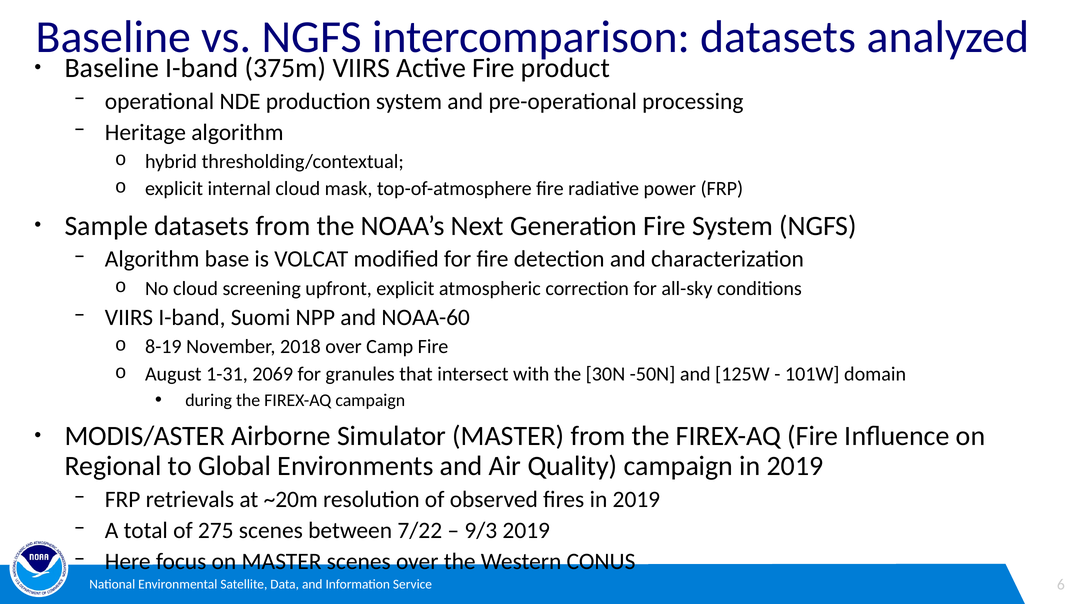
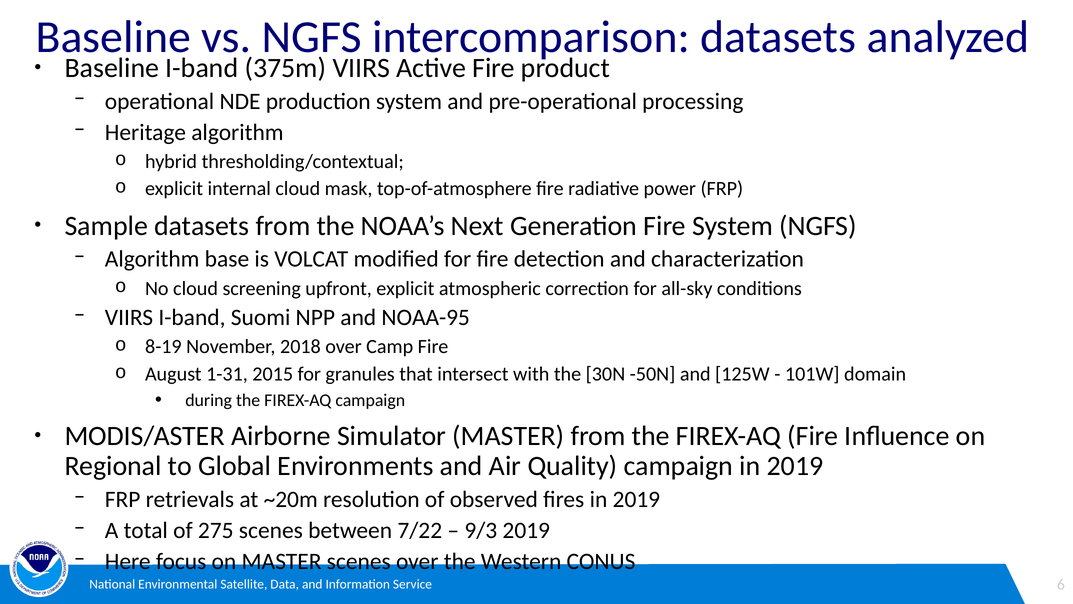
NOAA-60: NOAA-60 -> NOAA-95
2069: 2069 -> 2015
